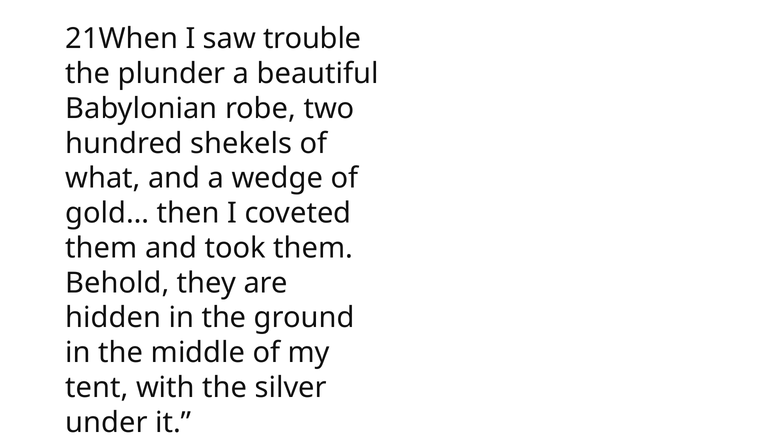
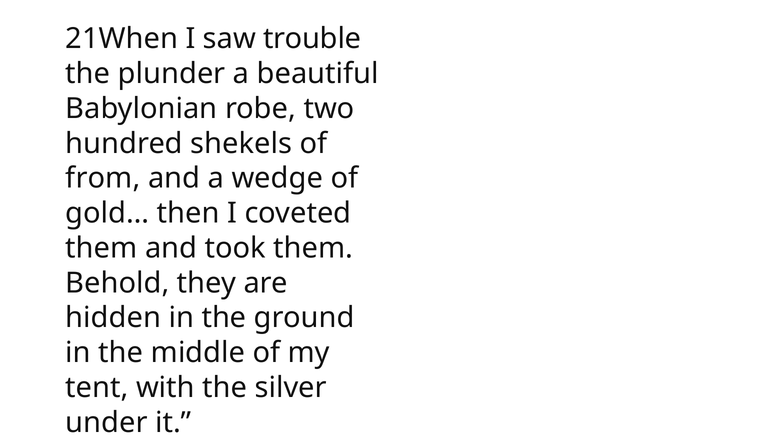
what: what -> from
